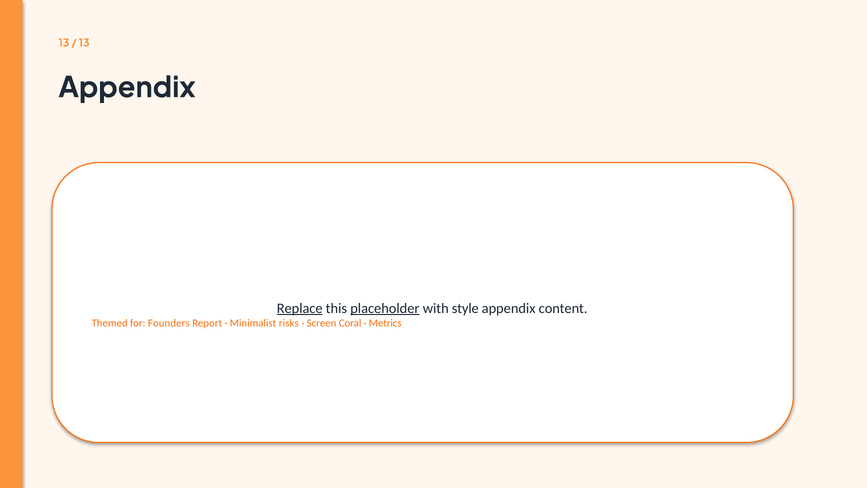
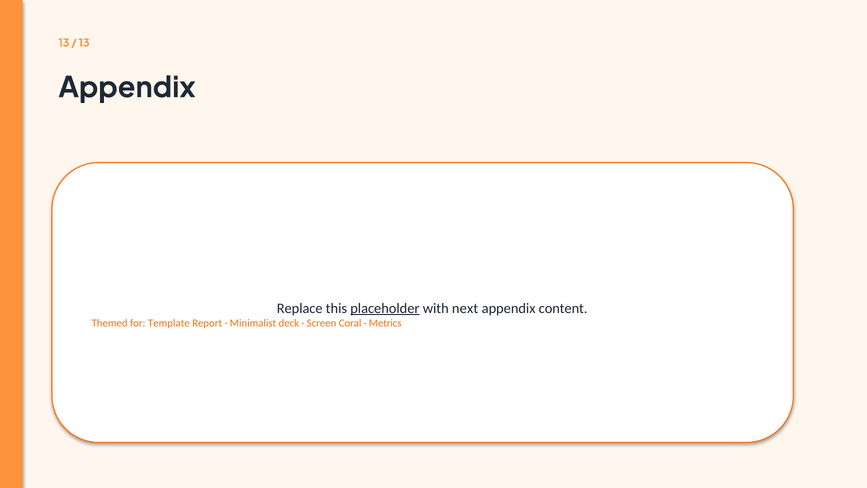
Replace underline: present -> none
style: style -> next
Founders: Founders -> Template
risks: risks -> deck
